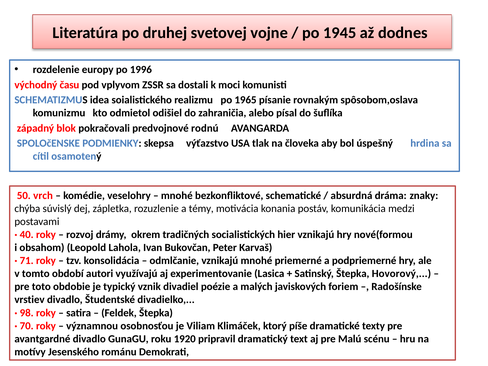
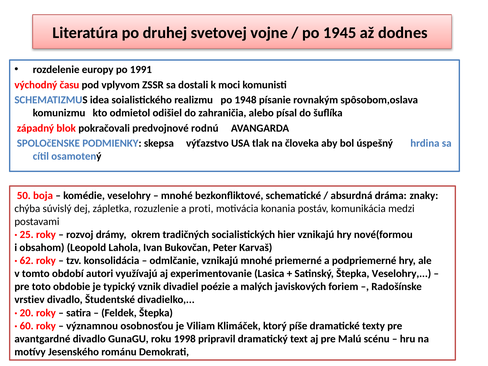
1996: 1996 -> 1991
1965: 1965 -> 1948
vrch: vrch -> boja
témy: témy -> proti
40: 40 -> 25
71: 71 -> 62
Štepka Hovorový: Hovorový -> Veselohry
98: 98 -> 20
70: 70 -> 60
1920: 1920 -> 1998
